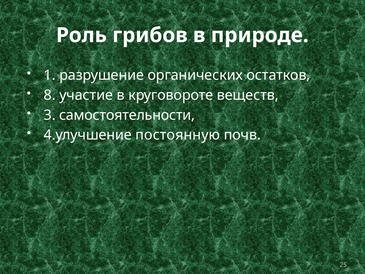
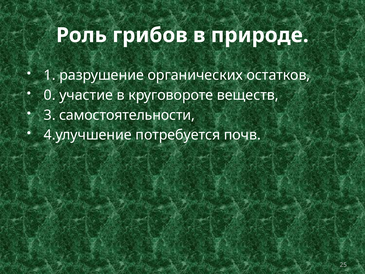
8: 8 -> 0
постоянную: постоянную -> потребуется
